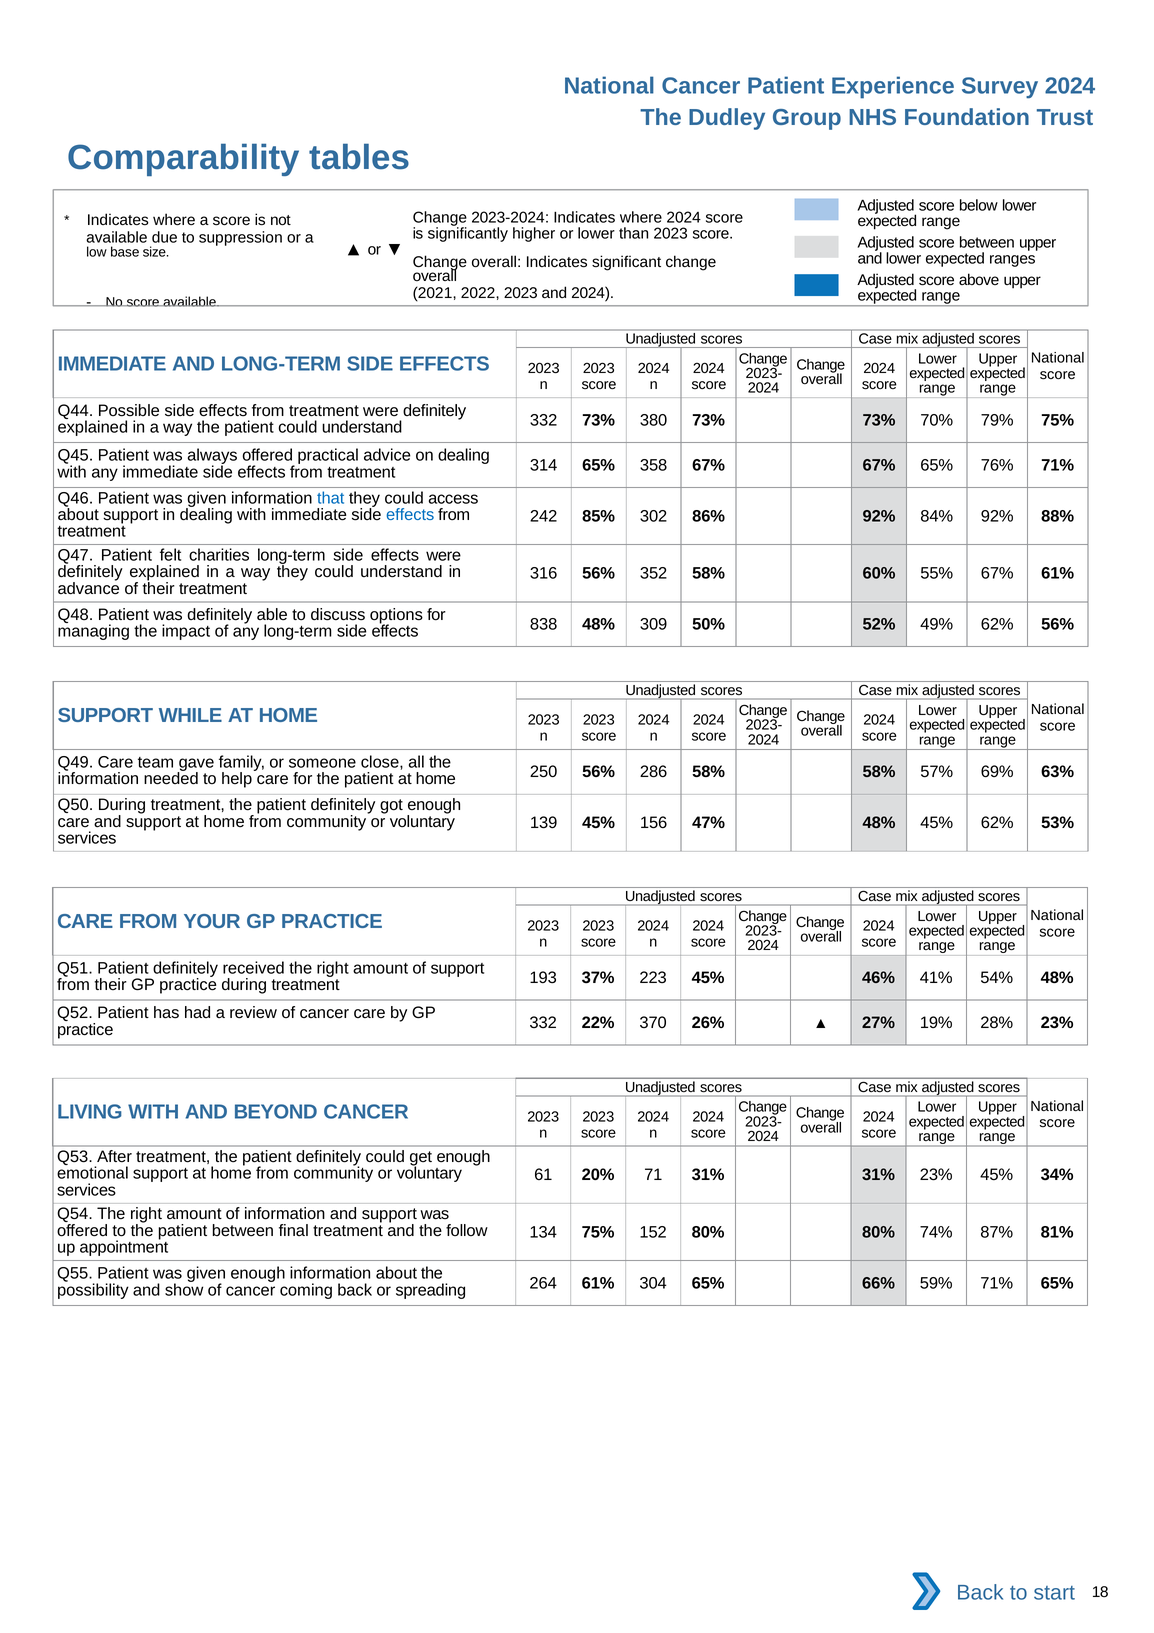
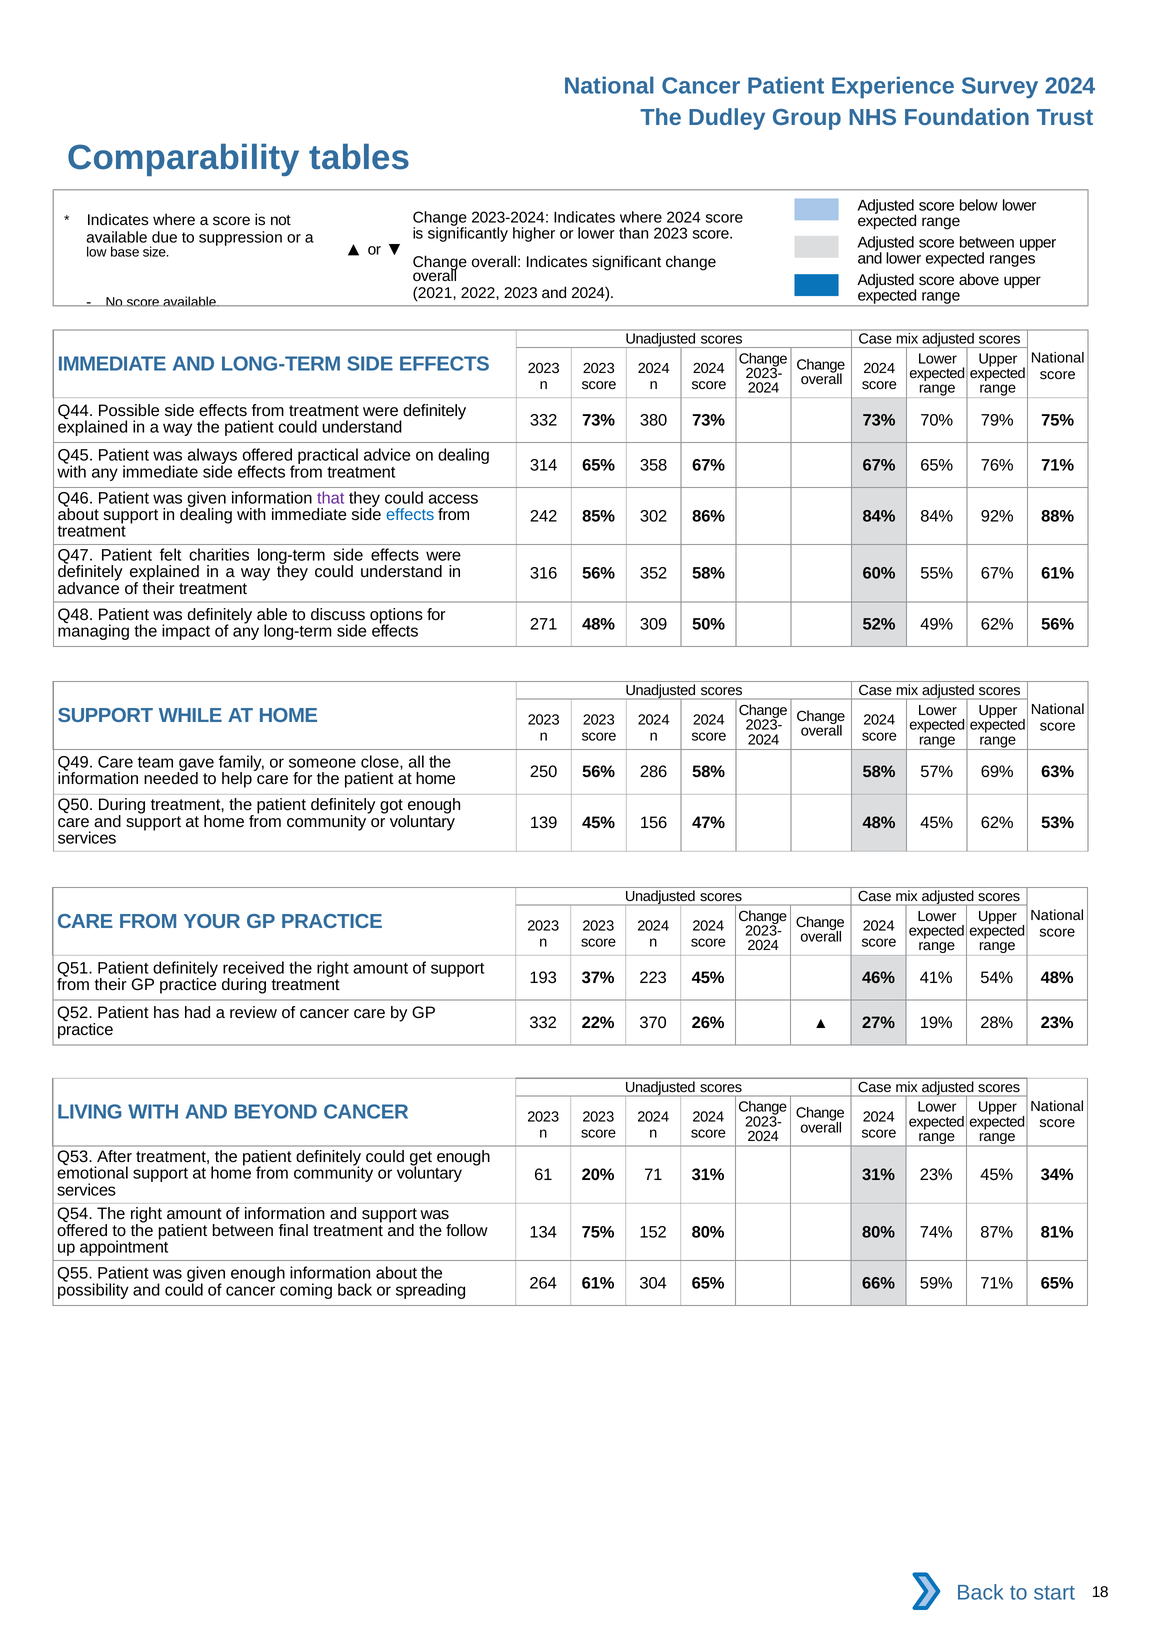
that colour: blue -> purple
86% 92%: 92% -> 84%
838: 838 -> 271
and show: show -> could
